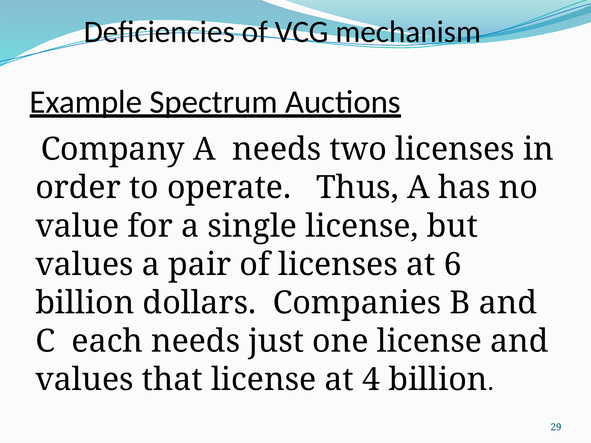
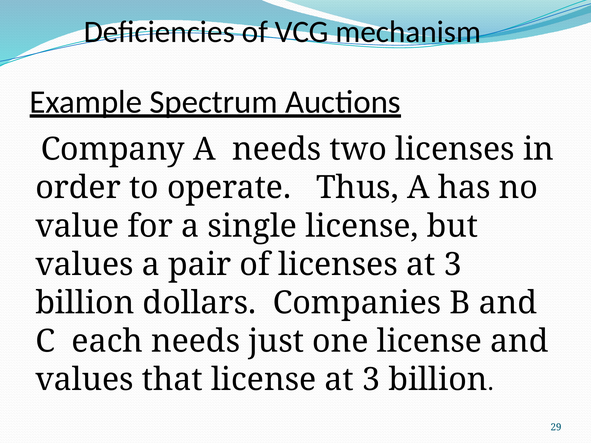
licenses at 6: 6 -> 3
license at 4: 4 -> 3
